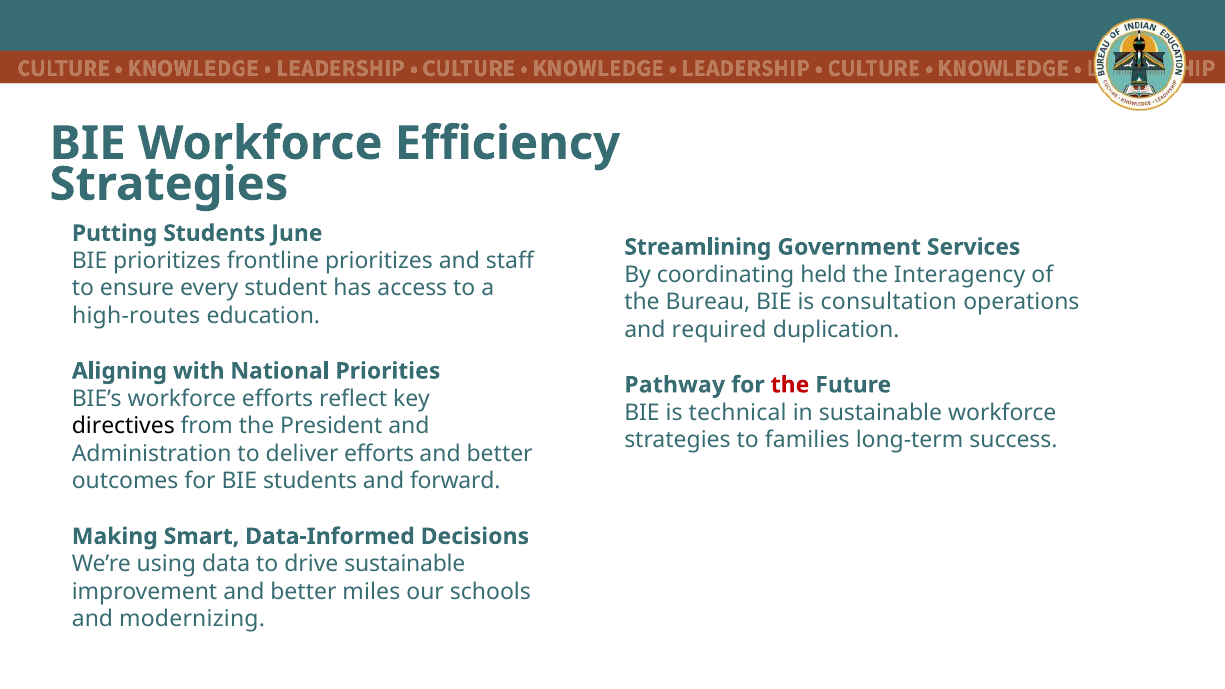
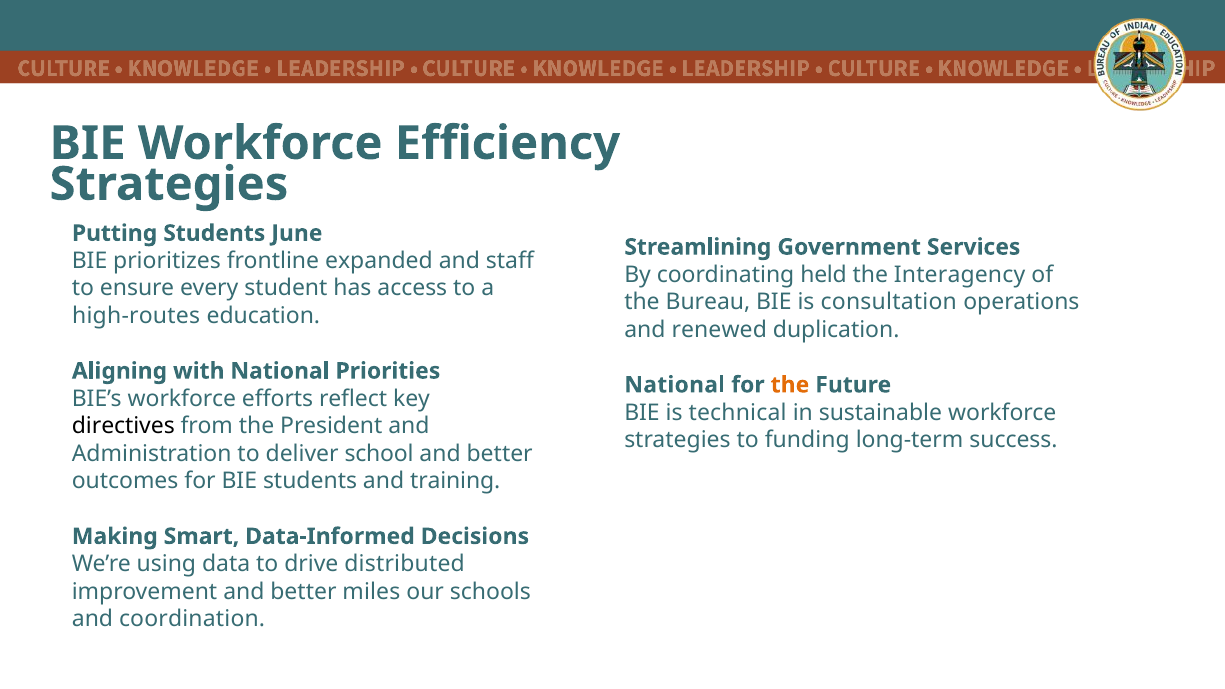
frontline prioritizes: prioritizes -> expanded
required: required -> renewed
Pathway at (675, 385): Pathway -> National
the at (790, 385) colour: red -> orange
families: families -> funding
deliver efforts: efforts -> school
forward: forward -> training
drive sustainable: sustainable -> distributed
modernizing: modernizing -> coordination
